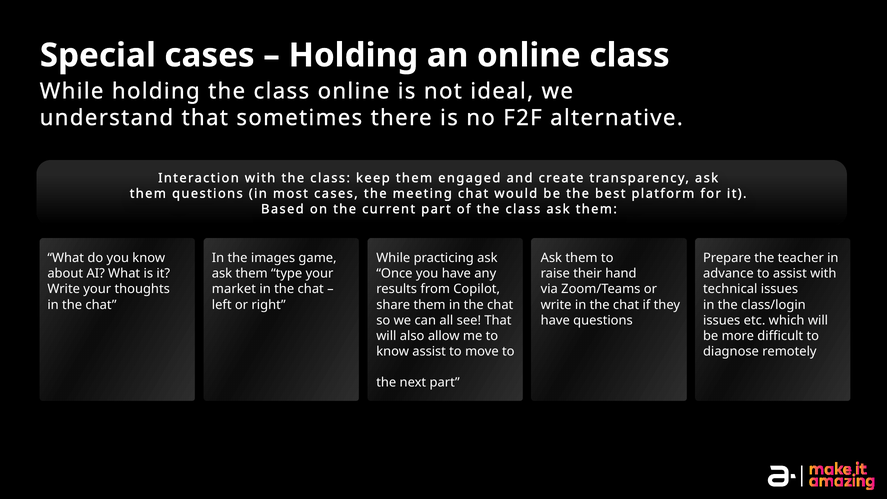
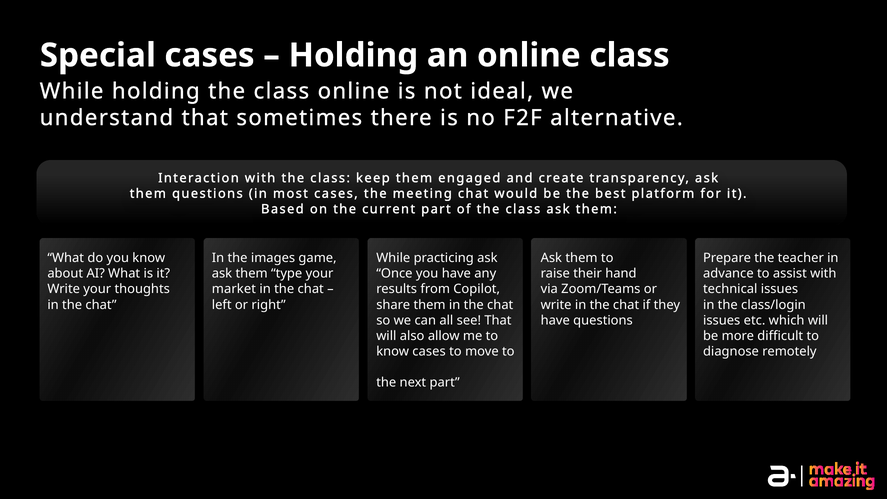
know assist: assist -> cases
